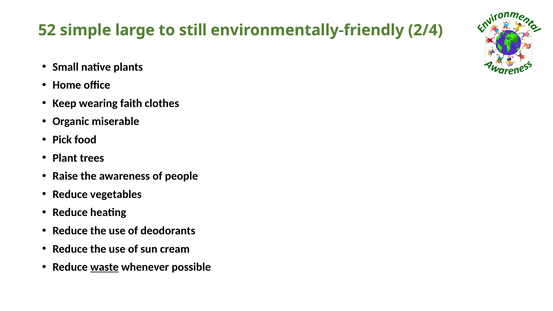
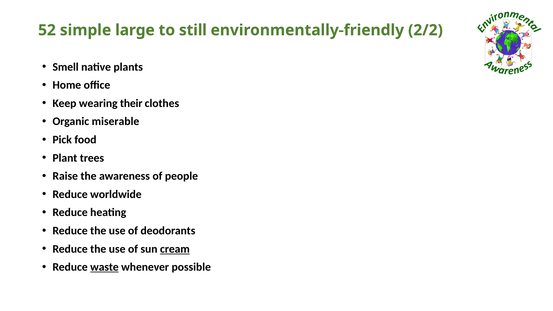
2/4: 2/4 -> 2/2
Small: Small -> Smell
faith: faith -> their
vegetables: vegetables -> worldwide
cream underline: none -> present
